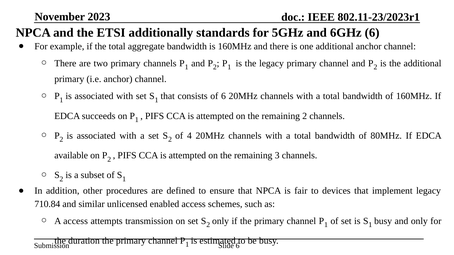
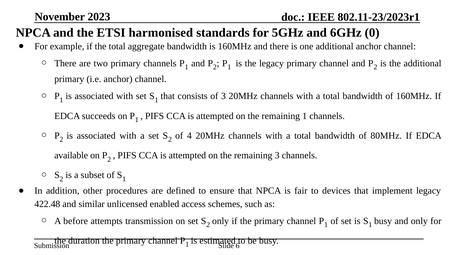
additionally: additionally -> harmonised
6GHz 6: 6 -> 0
of 6: 6 -> 3
remaining 2: 2 -> 1
710.84: 710.84 -> 422.48
A access: access -> before
